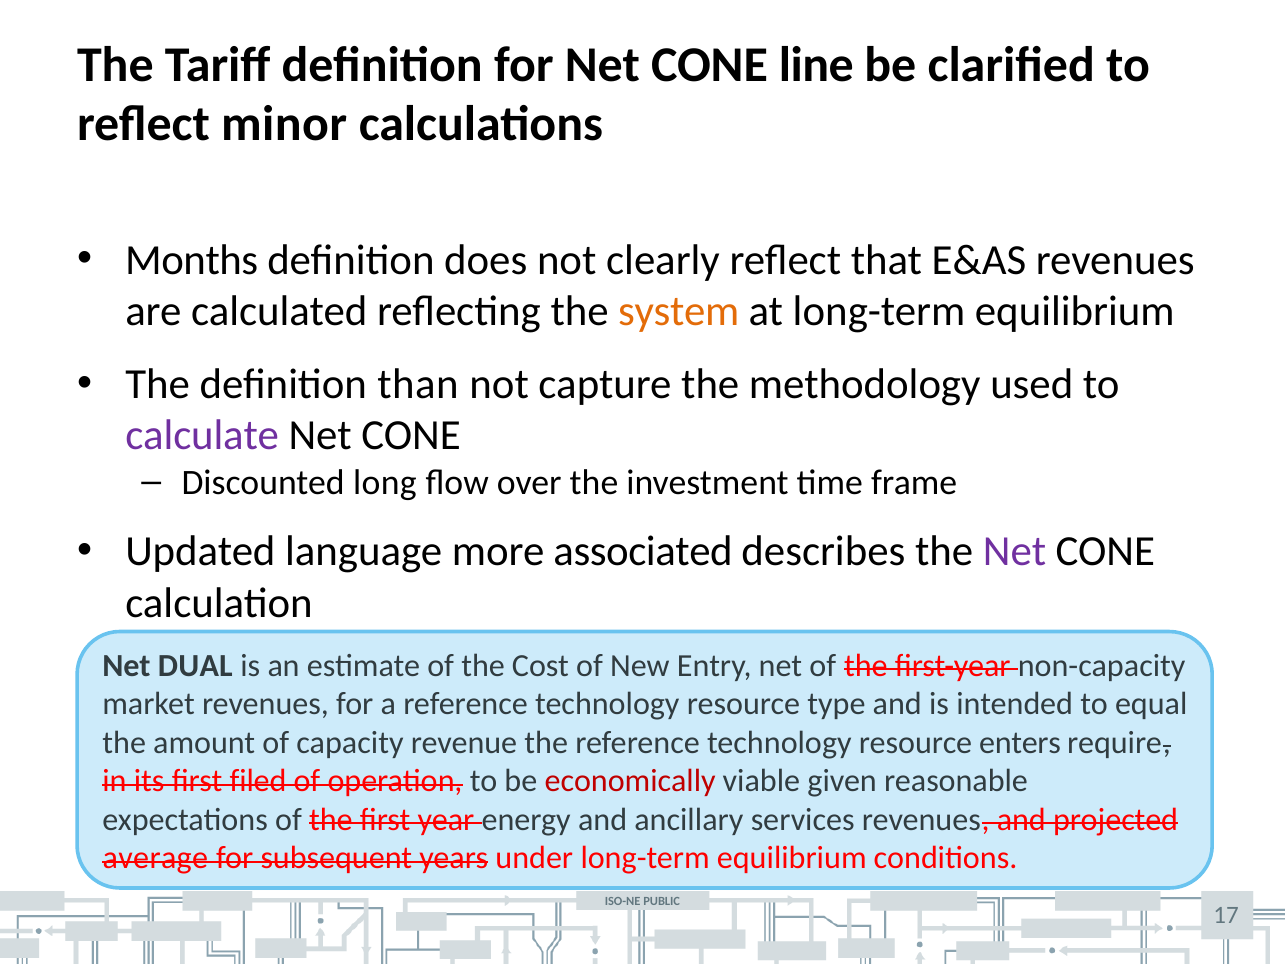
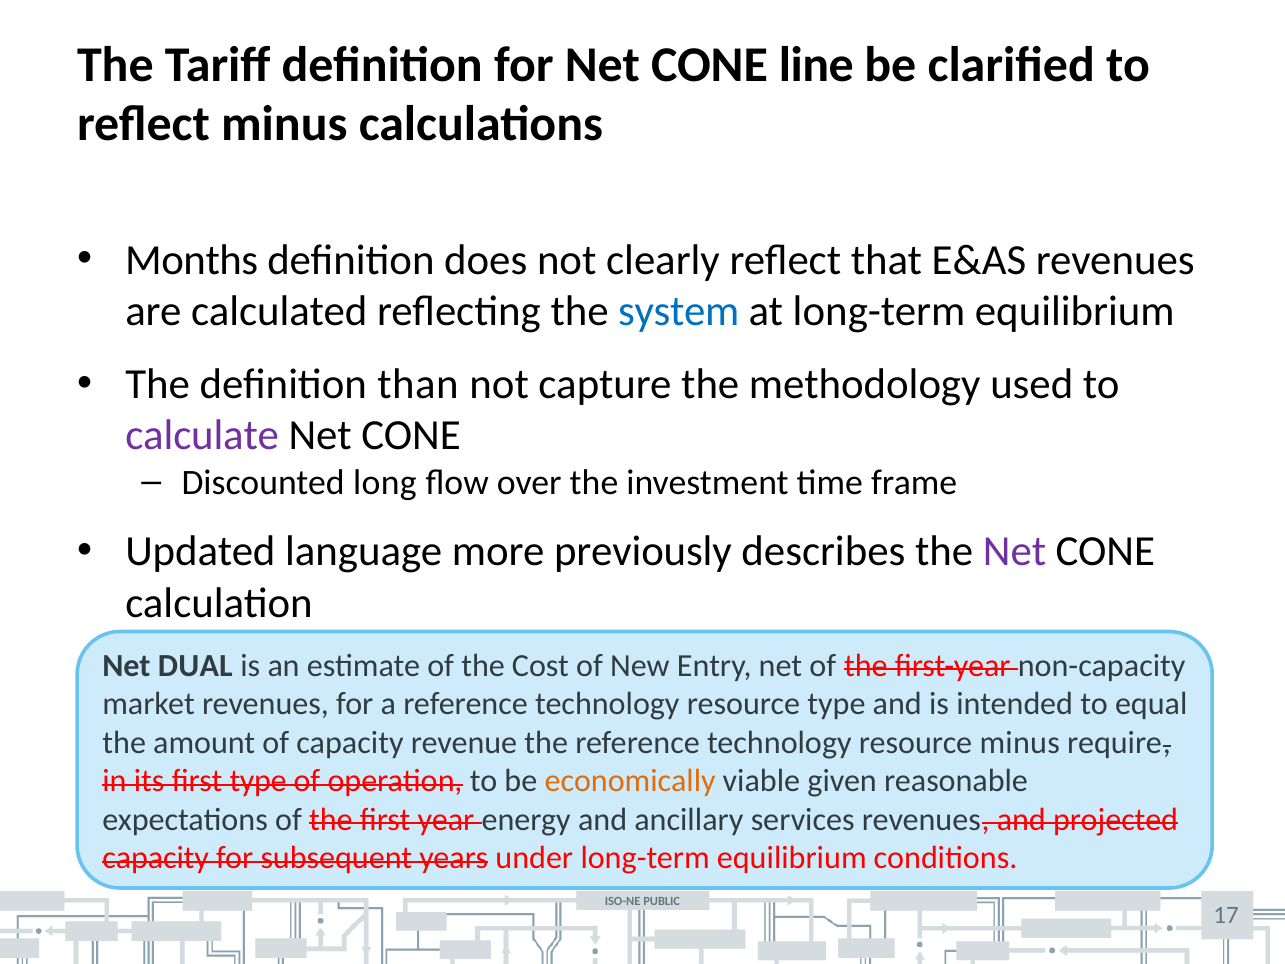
reflect minor: minor -> minus
system colour: orange -> blue
associated: associated -> previously
resource enters: enters -> minus
first filed: filed -> type
economically colour: red -> orange
average at (155, 858): average -> capacity
